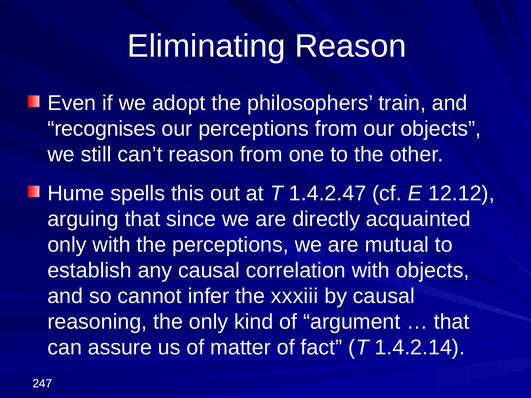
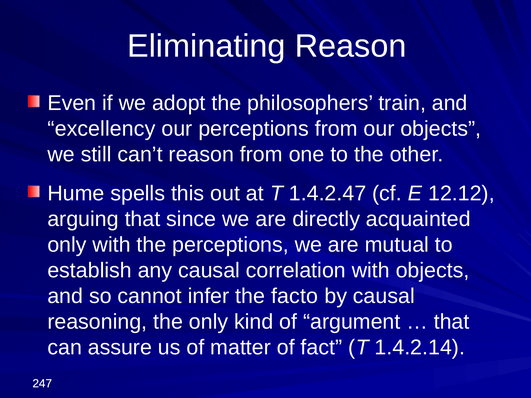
recognises: recognises -> excellency
xxxiii: xxxiii -> facto
